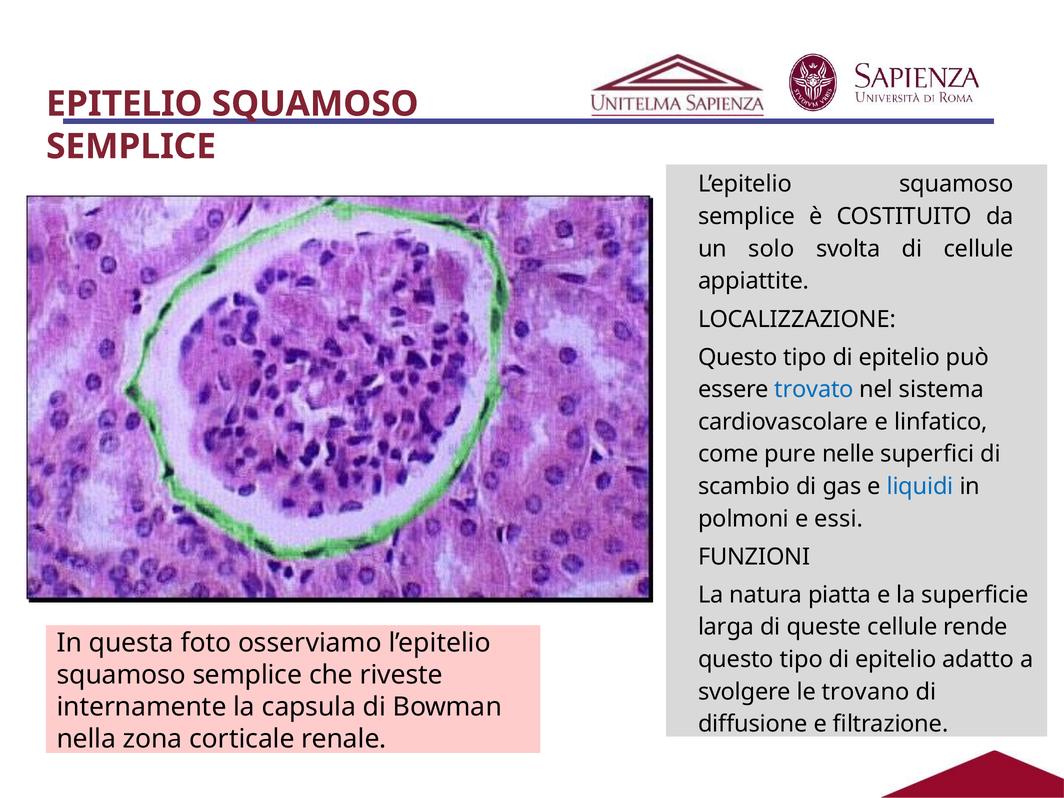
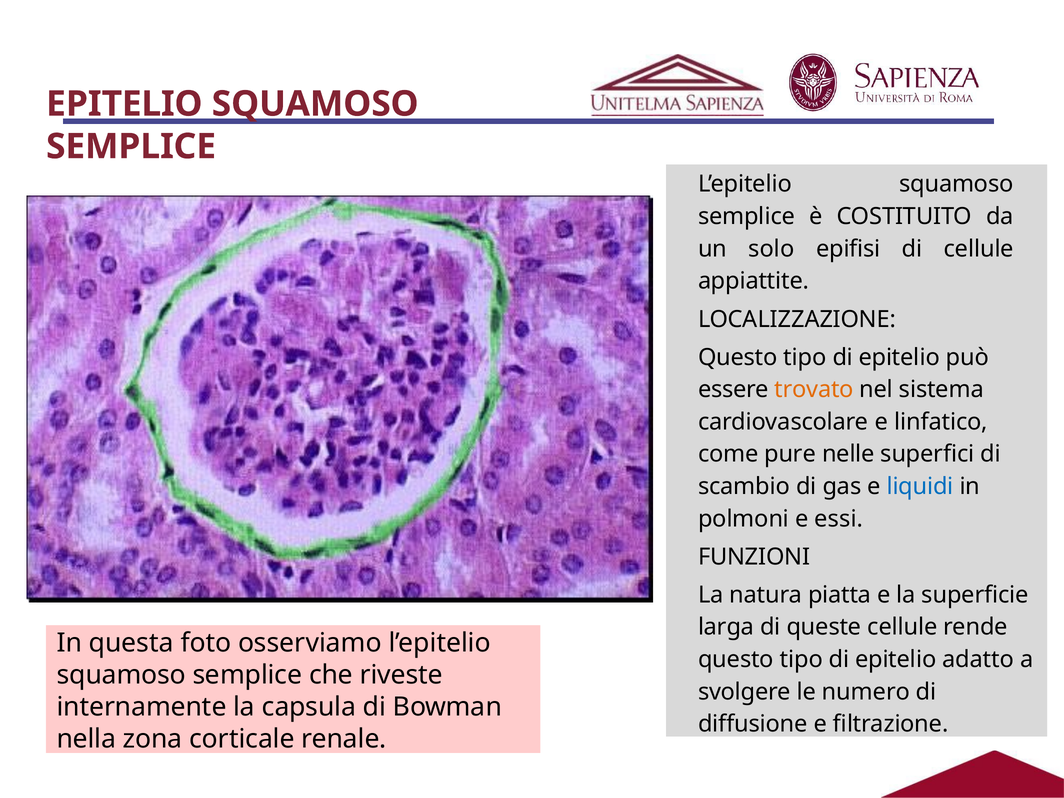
svolta: svolta -> epifisi
trovato colour: blue -> orange
trovano: trovano -> numero
